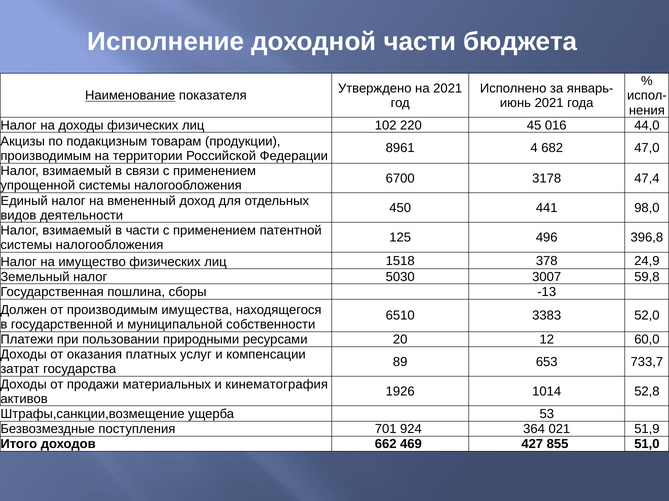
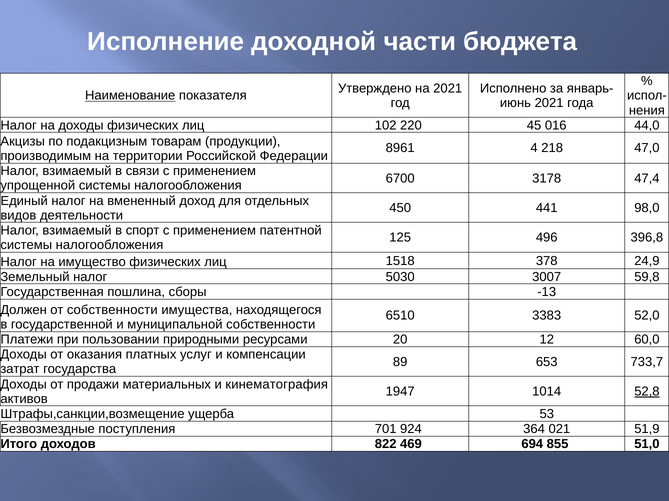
682: 682 -> 218
в части: части -> спорт
от производимым: производимым -> собственности
1926: 1926 -> 1947
52,8 underline: none -> present
662: 662 -> 822
427: 427 -> 694
